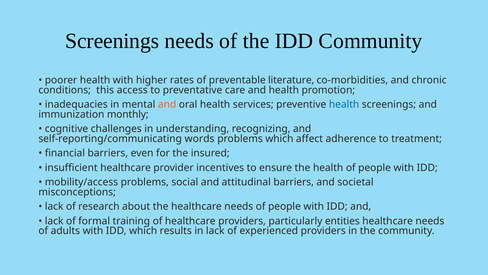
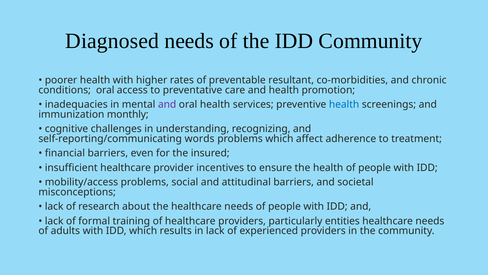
Screenings at (112, 41): Screenings -> Diagnosed
literature: literature -> resultant
conditions this: this -> oral
and at (167, 104) colour: orange -> purple
